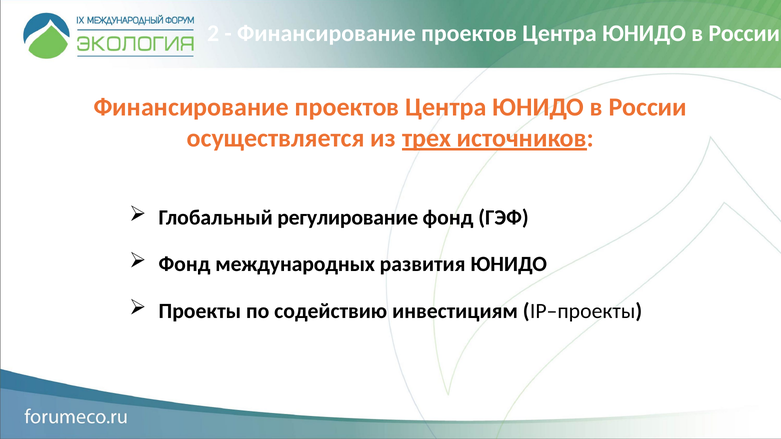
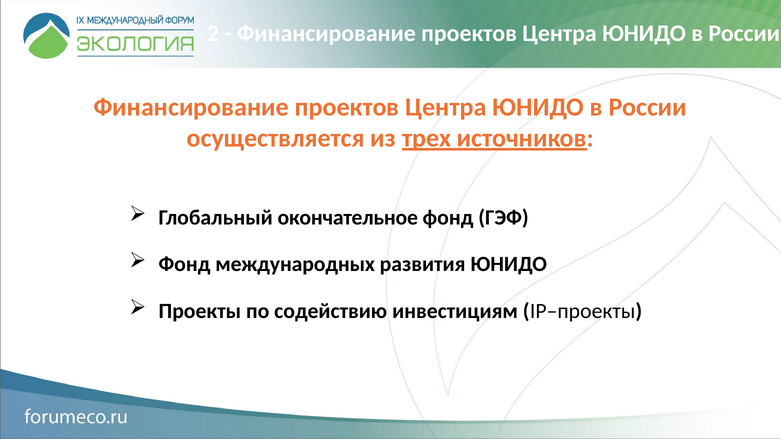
регулирование: регулирование -> окончательное
